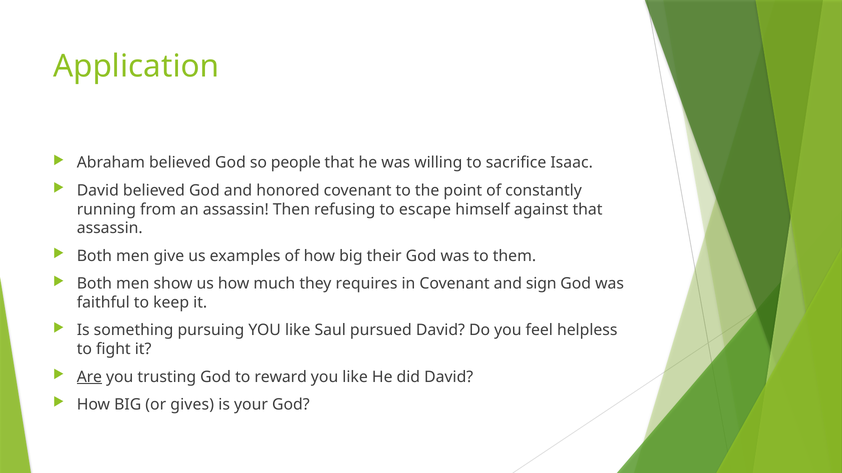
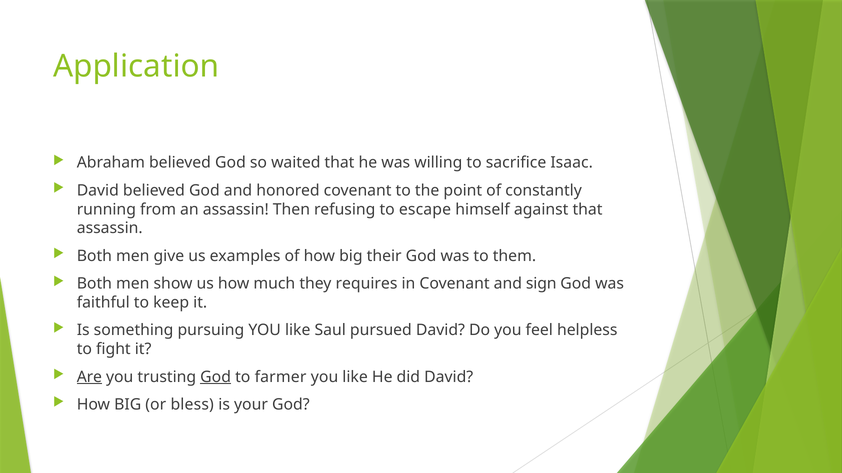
people: people -> waited
God at (216, 377) underline: none -> present
reward: reward -> farmer
gives: gives -> bless
